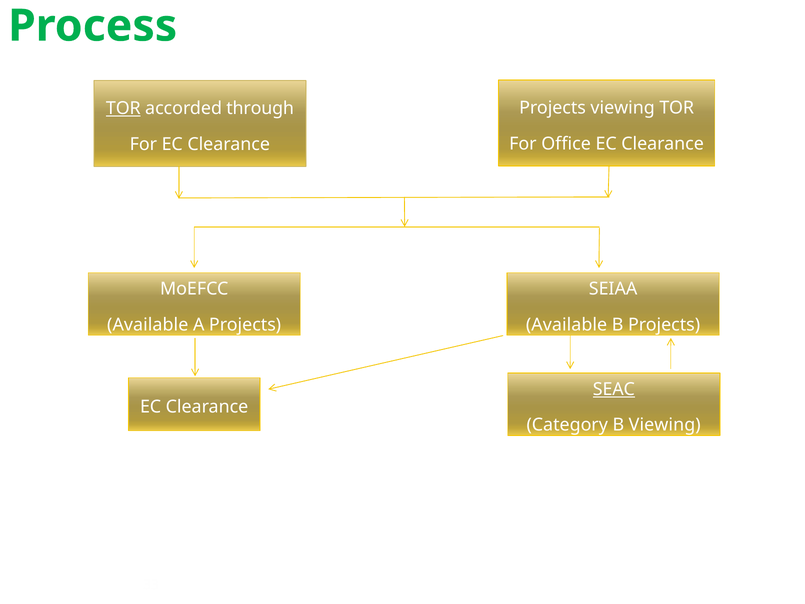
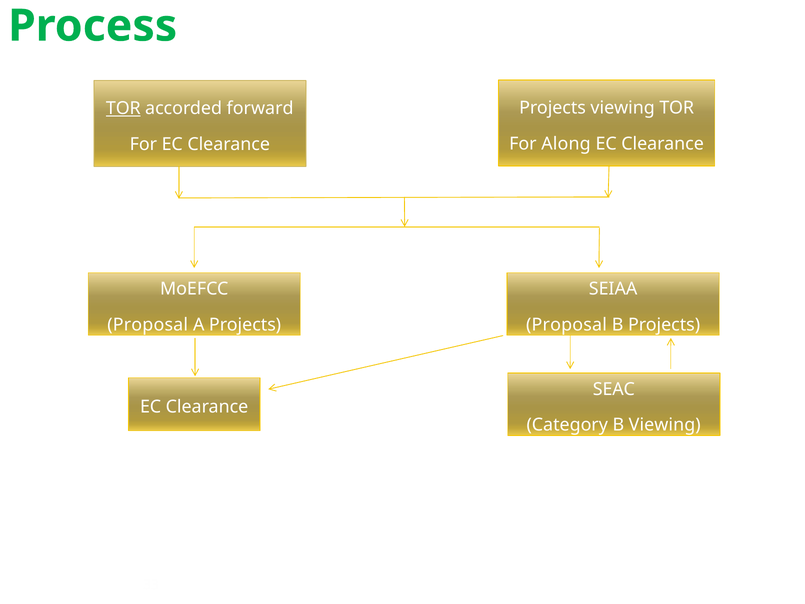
through: through -> forward
Office: Office -> Along
Available at (148, 325): Available -> Proposal
Available at (567, 325): Available -> Proposal
SEAC underline: present -> none
